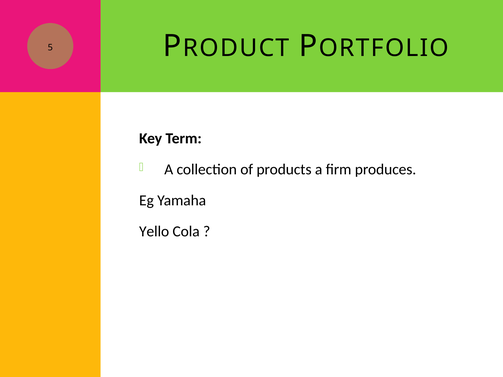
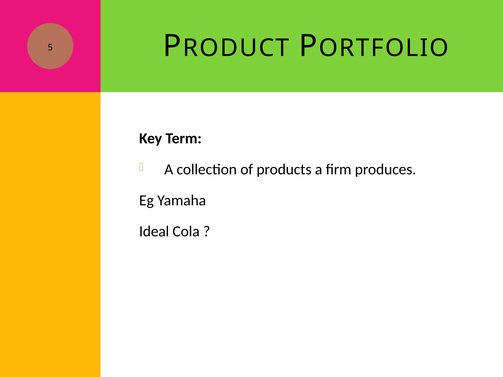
Yello: Yello -> Ideal
